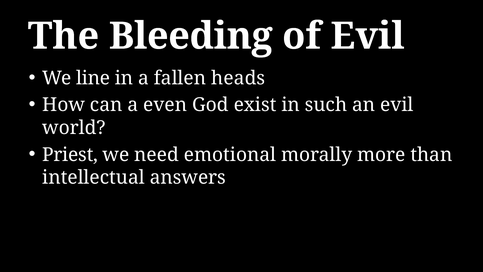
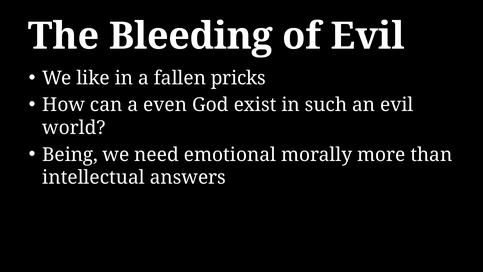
line: line -> like
heads: heads -> pricks
Priest: Priest -> Being
